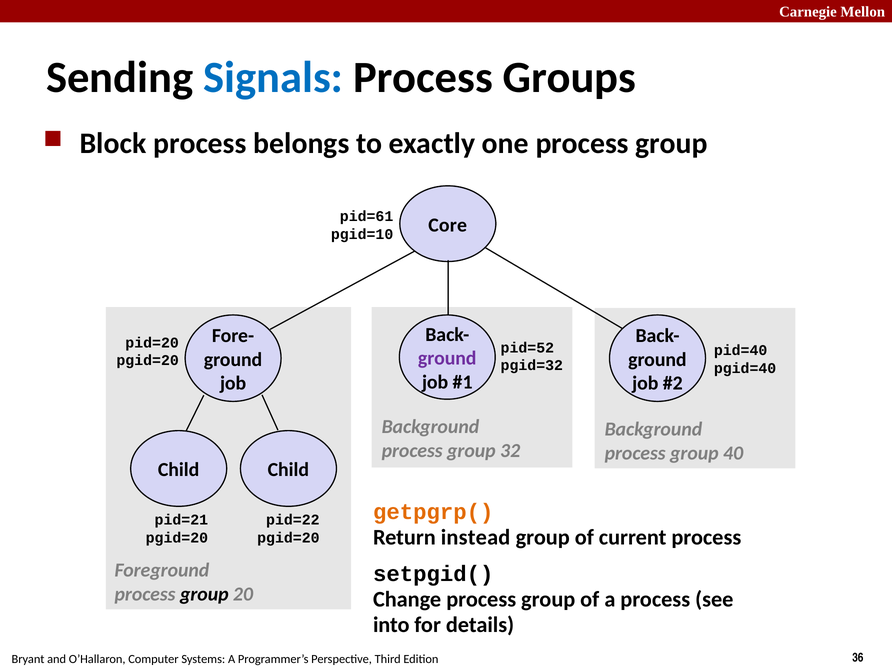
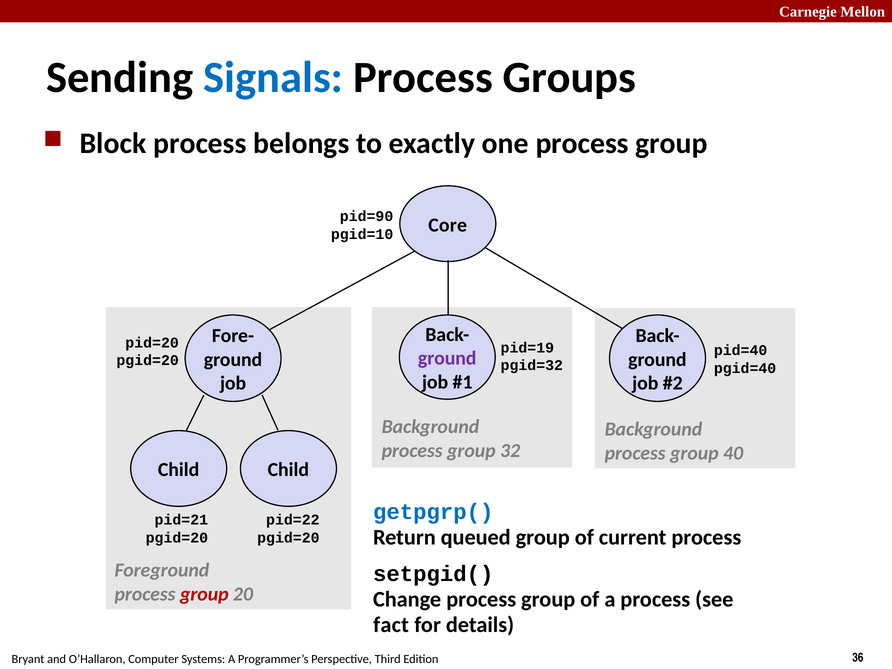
pid=61: pid=61 -> pid=90
pid=52: pid=52 -> pid=19
getpgrp( colour: orange -> blue
instead: instead -> queued
group at (204, 594) colour: black -> red
into: into -> fact
